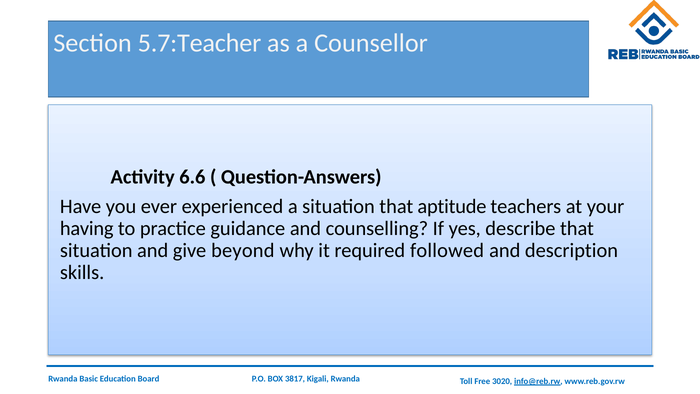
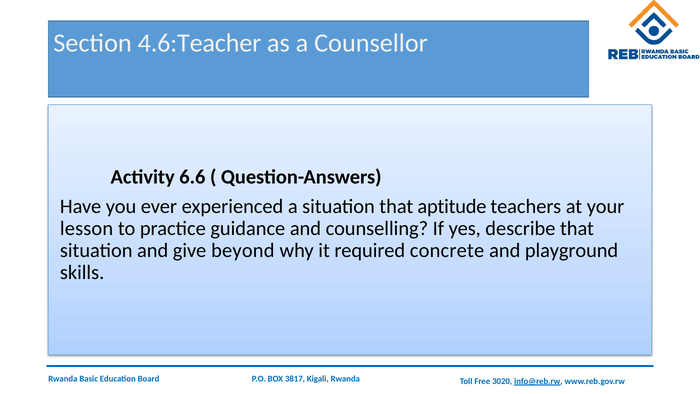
5.7:Teacher: 5.7:Teacher -> 4.6:Teacher
having: having -> lesson
followed: followed -> concrete
description: description -> playground
